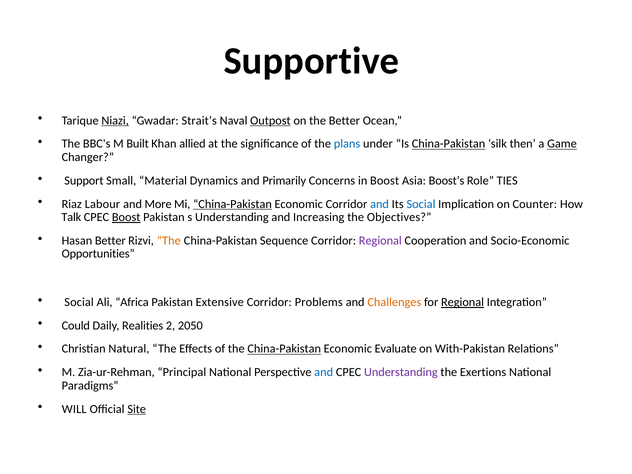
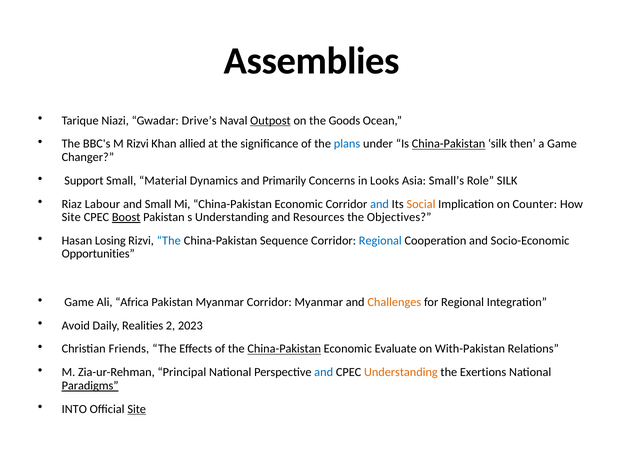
Supportive: Supportive -> Assemblies
Niazi underline: present -> none
Strait’s: Strait’s -> Drive’s
the Better: Better -> Goods
M Built: Built -> Rizvi
Game at (562, 144) underline: present -> none
in Boost: Boost -> Looks
Boost’s: Boost’s -> Small’s
Role TIES: TIES -> SILK
and More: More -> Small
China-Pakistan at (233, 204) underline: present -> none
Social at (421, 204) colour: blue -> orange
Talk at (71, 217): Talk -> Site
Increasing: Increasing -> Resources
Hasan Better: Better -> Losing
The at (169, 241) colour: orange -> blue
Regional at (380, 241) colour: purple -> blue
Social at (79, 302): Social -> Game
Pakistan Extensive: Extensive -> Myanmar
Corridor Problems: Problems -> Myanmar
Regional at (463, 302) underline: present -> none
Could: Could -> Avoid
2050: 2050 -> 2023
Natural: Natural -> Friends
Understanding at (401, 372) colour: purple -> orange
Paradigms underline: none -> present
WILL: WILL -> INTO
